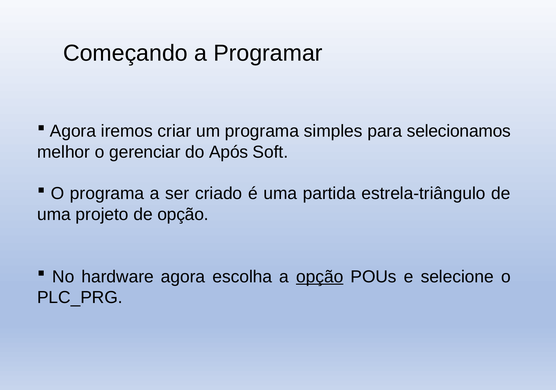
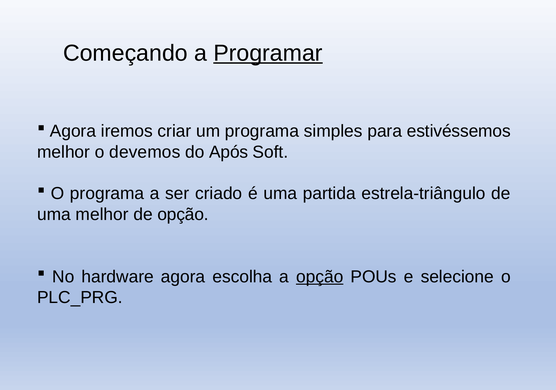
Programar underline: none -> present
selecionamos: selecionamos -> estivéssemos
gerenciar: gerenciar -> devemos
uma projeto: projeto -> melhor
